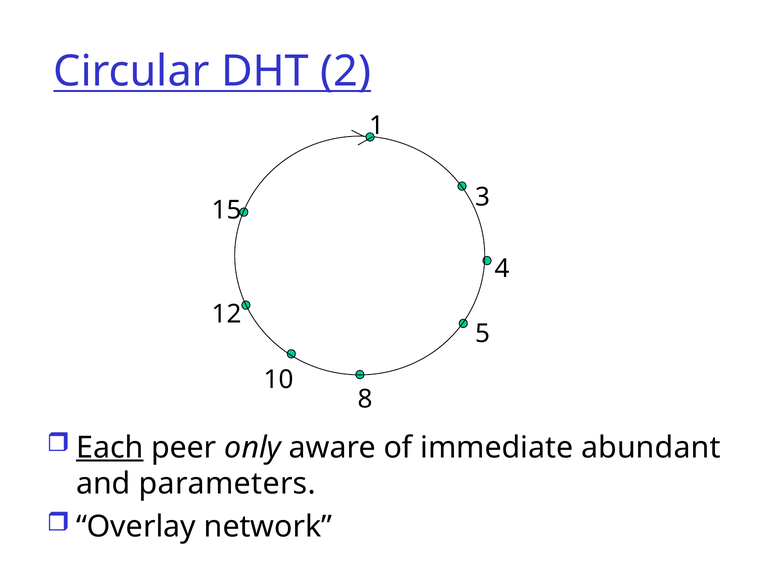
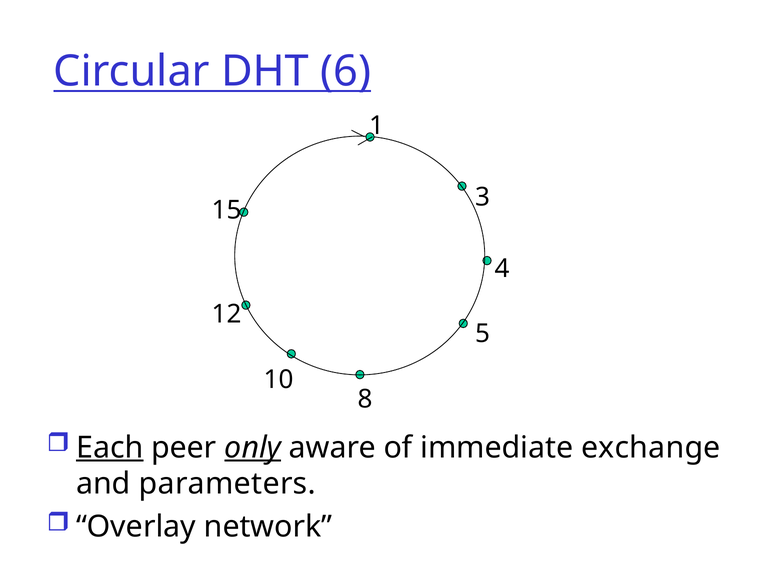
2: 2 -> 6
only underline: none -> present
abundant: abundant -> exchange
